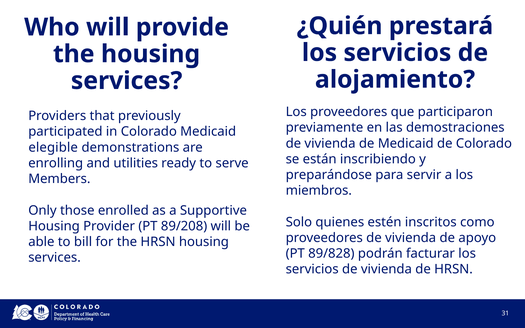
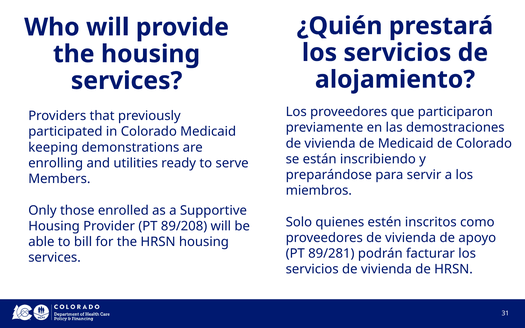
elegible: elegible -> keeping
89/828: 89/828 -> 89/281
